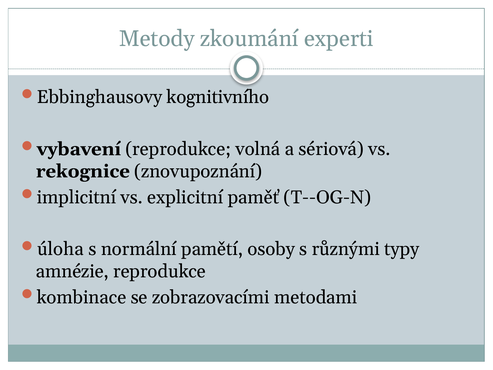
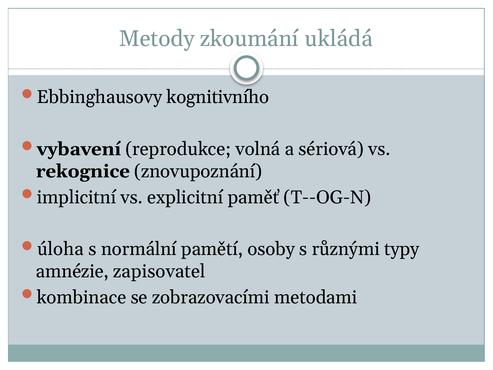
experti: experti -> ukládá
amnézie reprodukce: reprodukce -> zapisovatel
